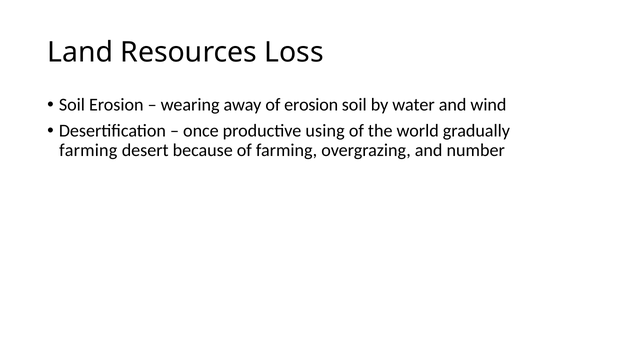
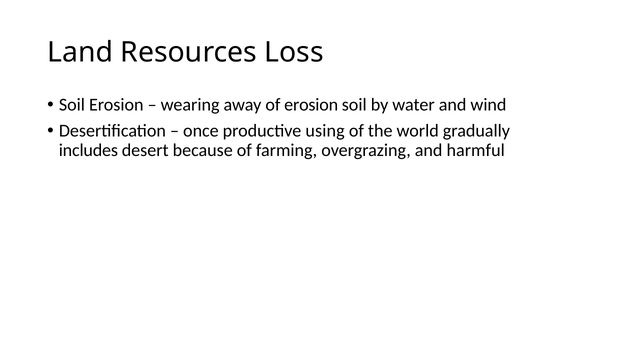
farming at (88, 150): farming -> includes
number: number -> harmful
